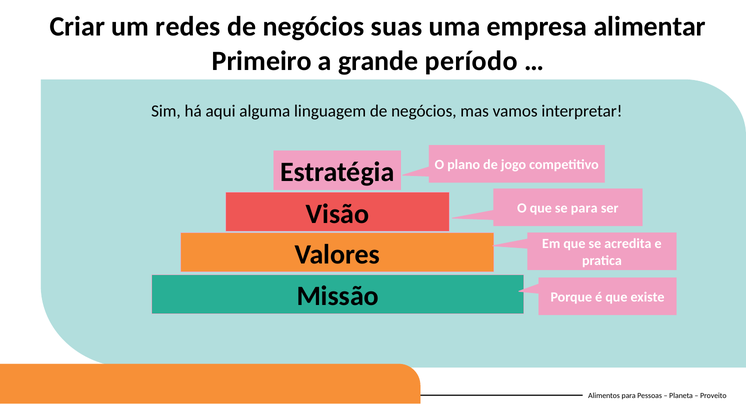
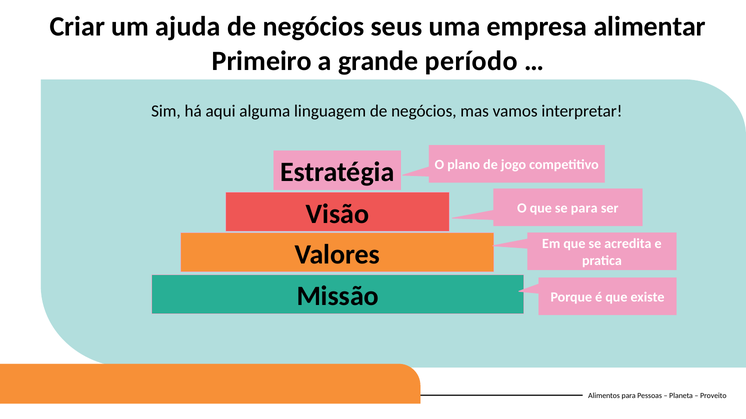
redes: redes -> ajuda
suas: suas -> seus
